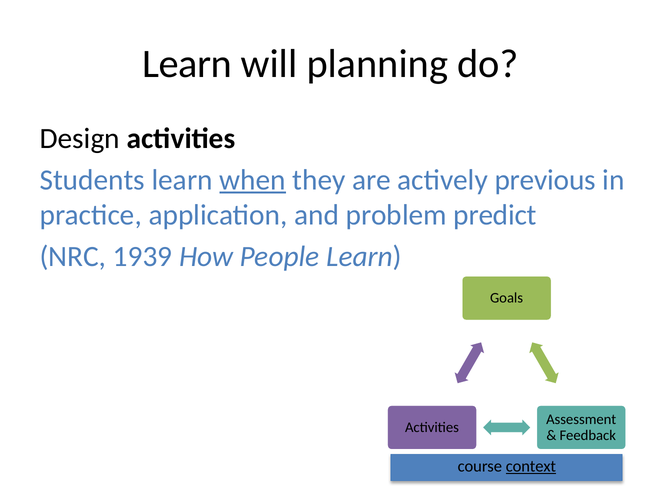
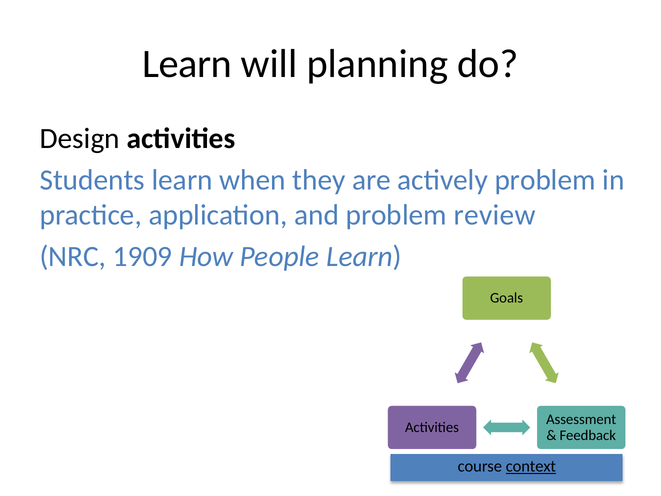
when underline: present -> none
actively previous: previous -> problem
predict: predict -> review
1939: 1939 -> 1909
